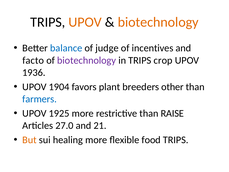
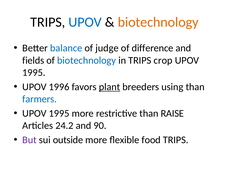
UPOV at (85, 22) colour: orange -> blue
incentives: incentives -> difference
facto: facto -> fields
biotechnology at (87, 60) colour: purple -> blue
1936 at (34, 72): 1936 -> 1995
1904: 1904 -> 1996
plant underline: none -> present
other: other -> using
1925 at (59, 113): 1925 -> 1995
27.0: 27.0 -> 24.2
21: 21 -> 90
But colour: orange -> purple
healing: healing -> outside
